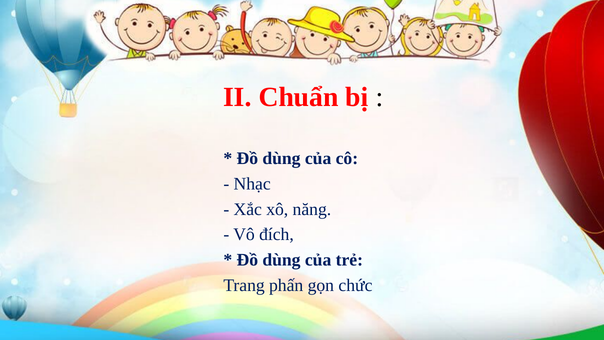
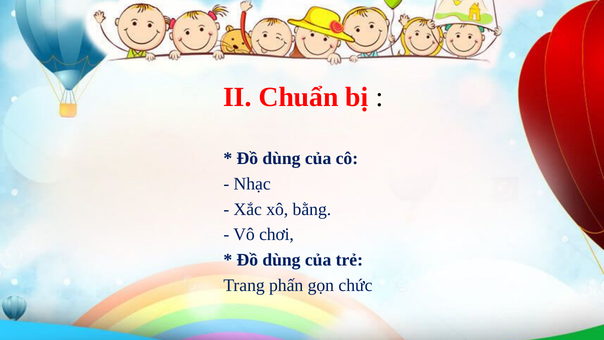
năng: năng -> bằng
đích: đích -> chơi
